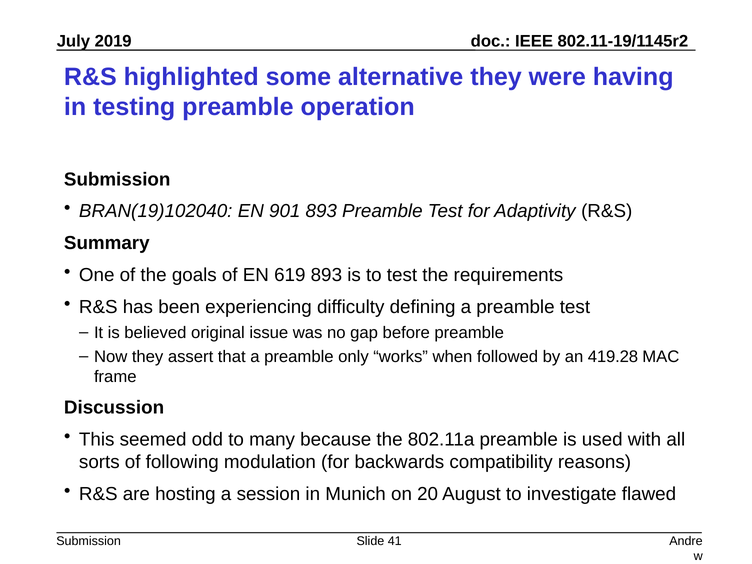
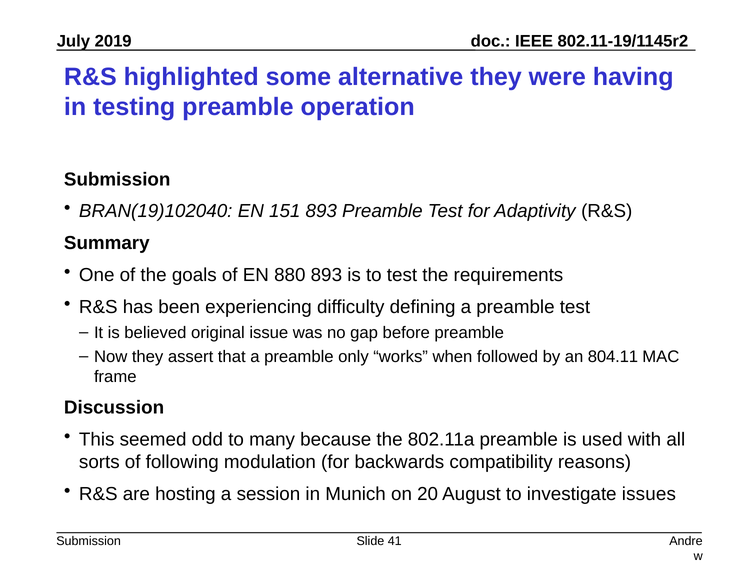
901: 901 -> 151
619: 619 -> 880
419.28: 419.28 -> 804.11
flawed: flawed -> issues
